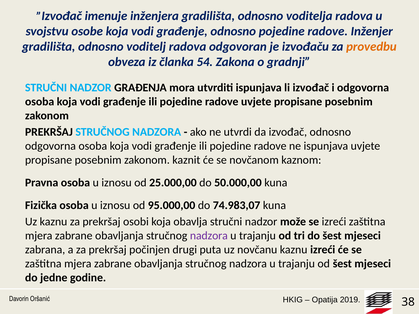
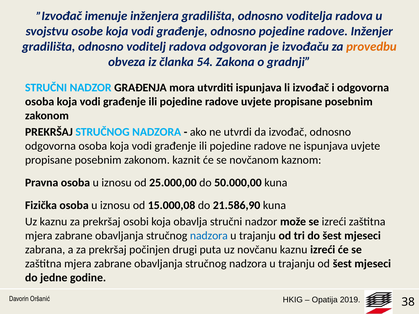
95.000,00: 95.000,00 -> 15.000,08
74.983,07: 74.983,07 -> 21.586,90
nadzora at (209, 236) colour: purple -> blue
